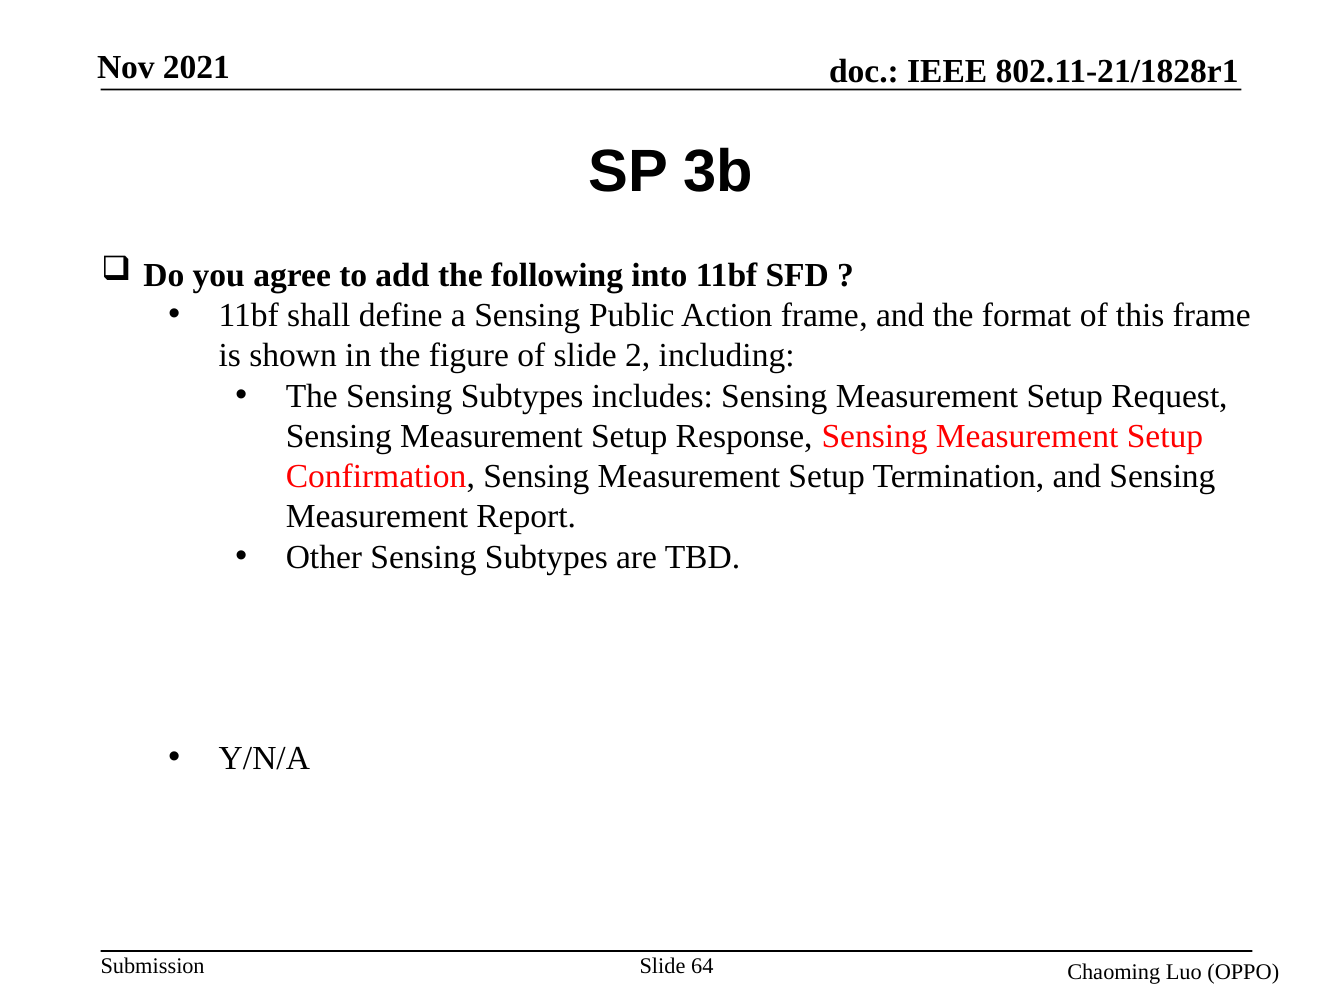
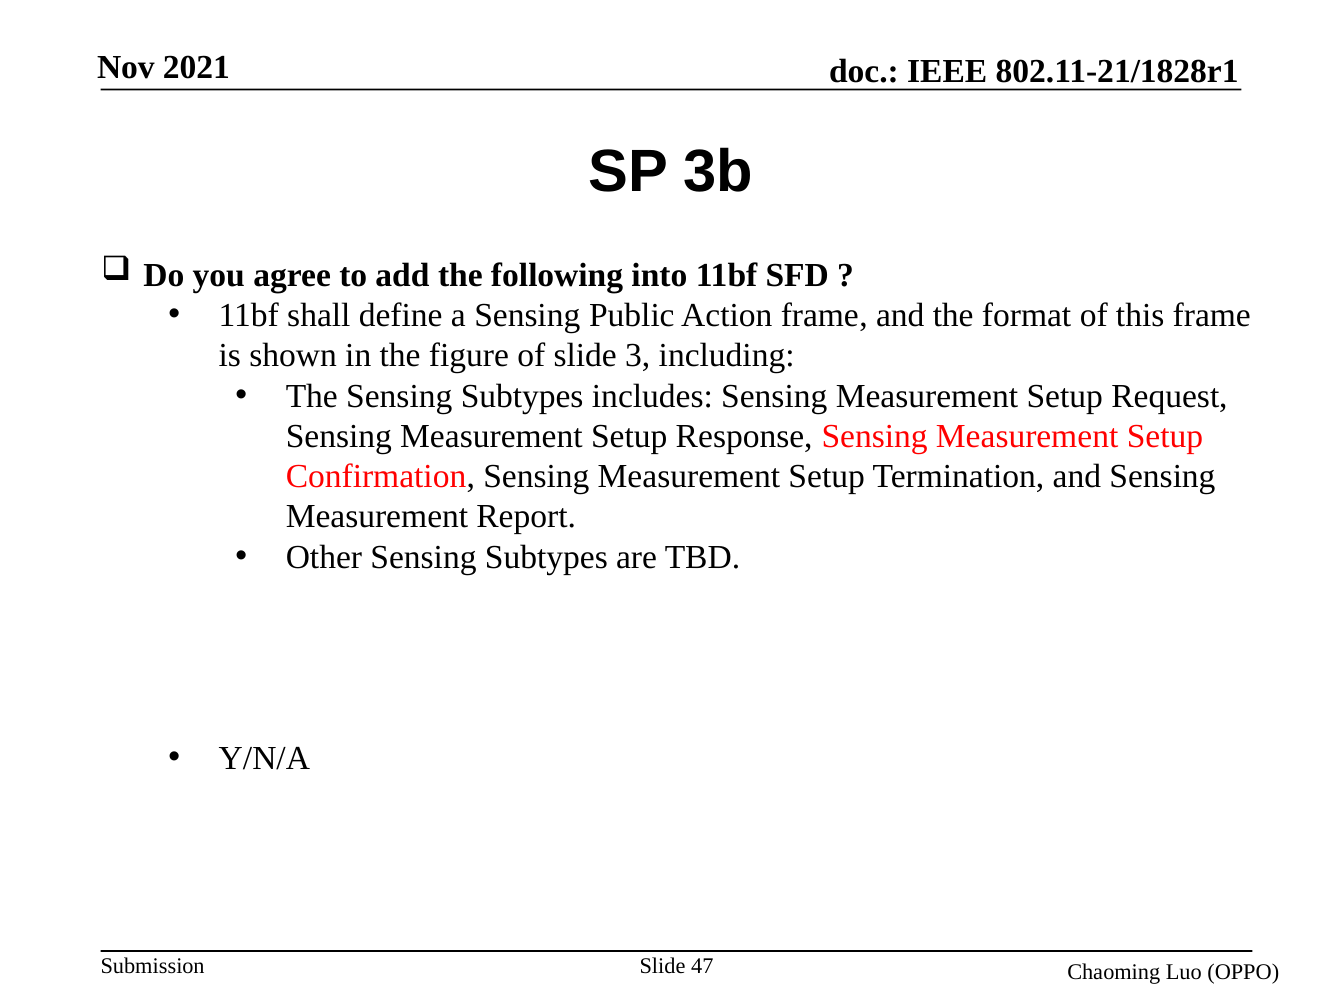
2: 2 -> 3
64: 64 -> 47
